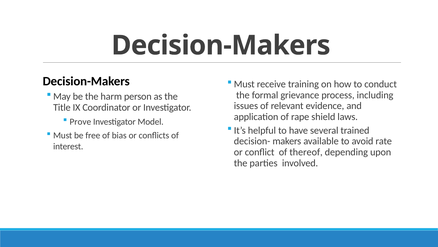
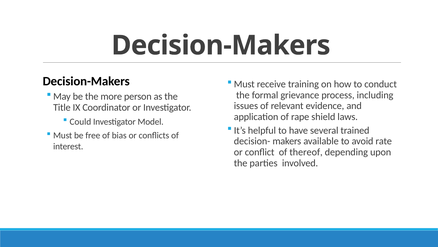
harm: harm -> more
Prove: Prove -> Could
